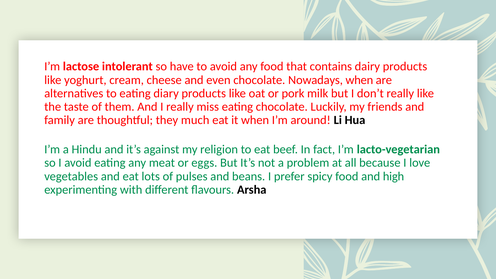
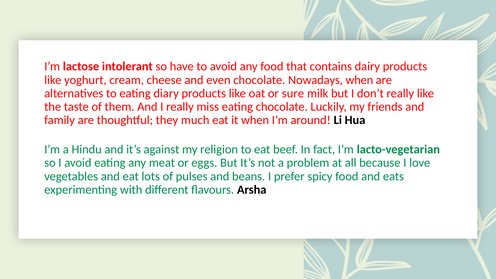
pork: pork -> sure
high: high -> eats
